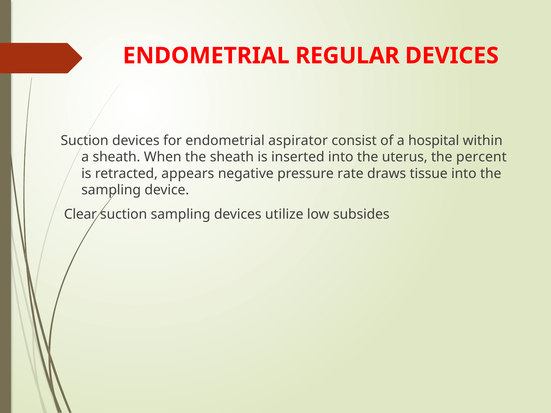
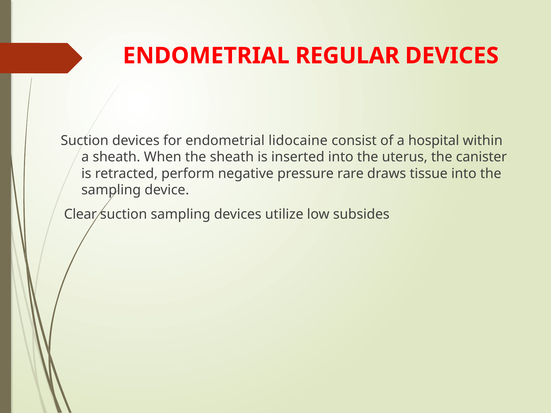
aspirator: aspirator -> lidocaine
percent: percent -> canister
appears: appears -> perform
rate: rate -> rare
